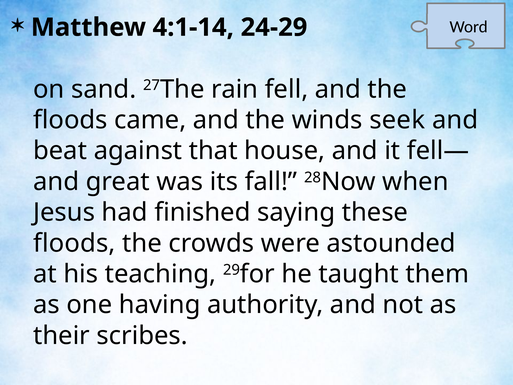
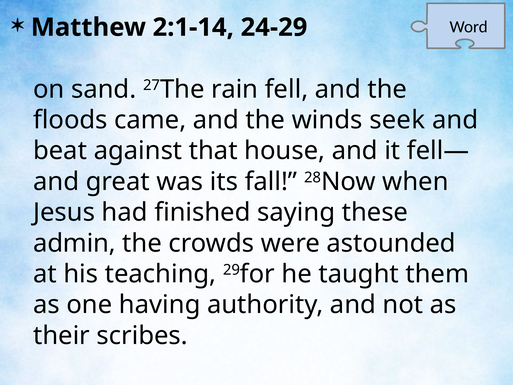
4:1-14: 4:1-14 -> 2:1-14
floods at (74, 243): floods -> admin
